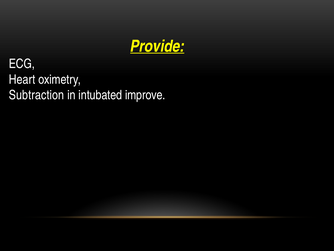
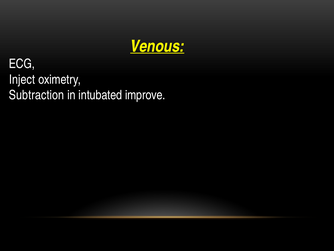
Provide: Provide -> Venous
Heart: Heart -> Inject
